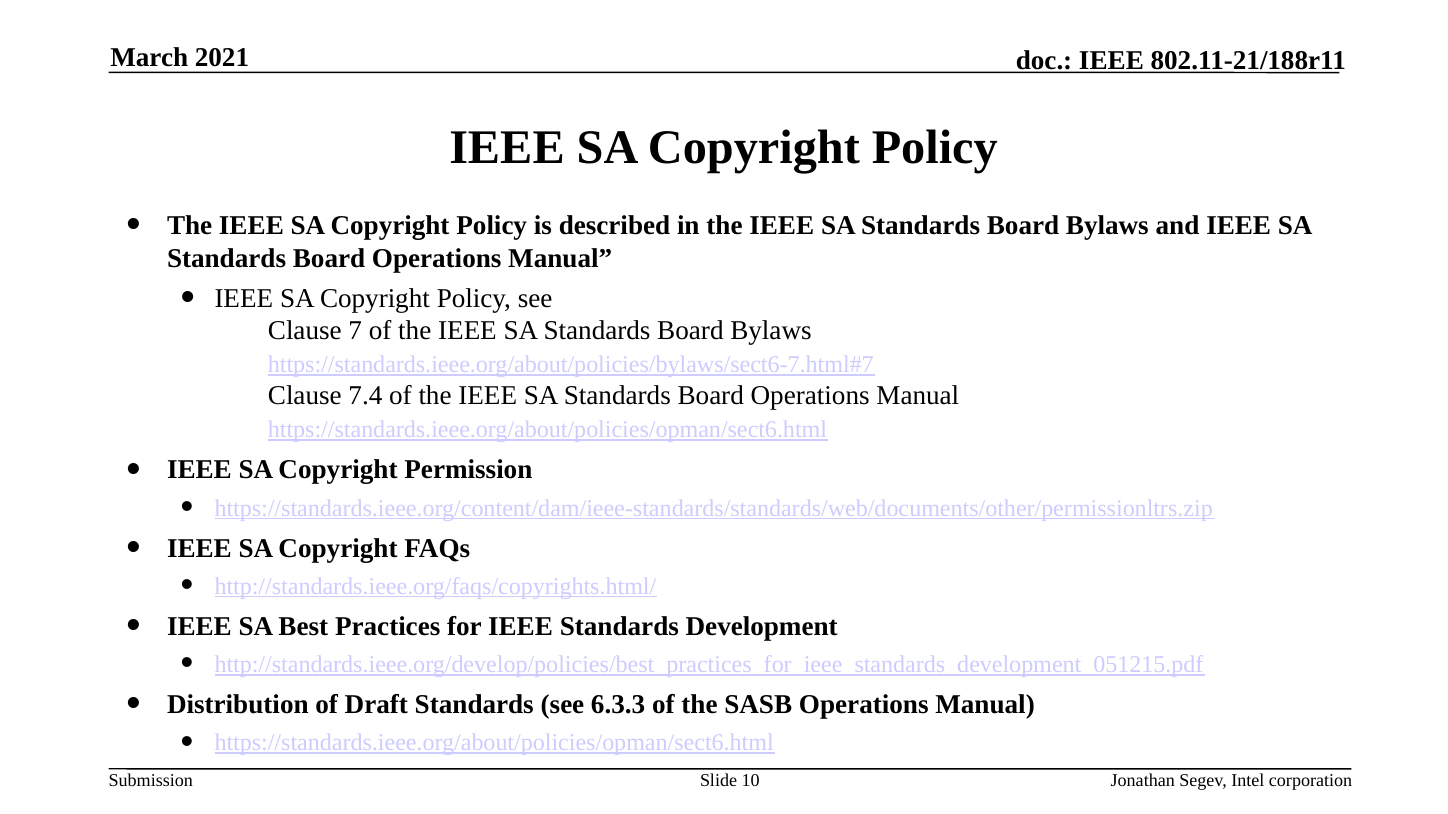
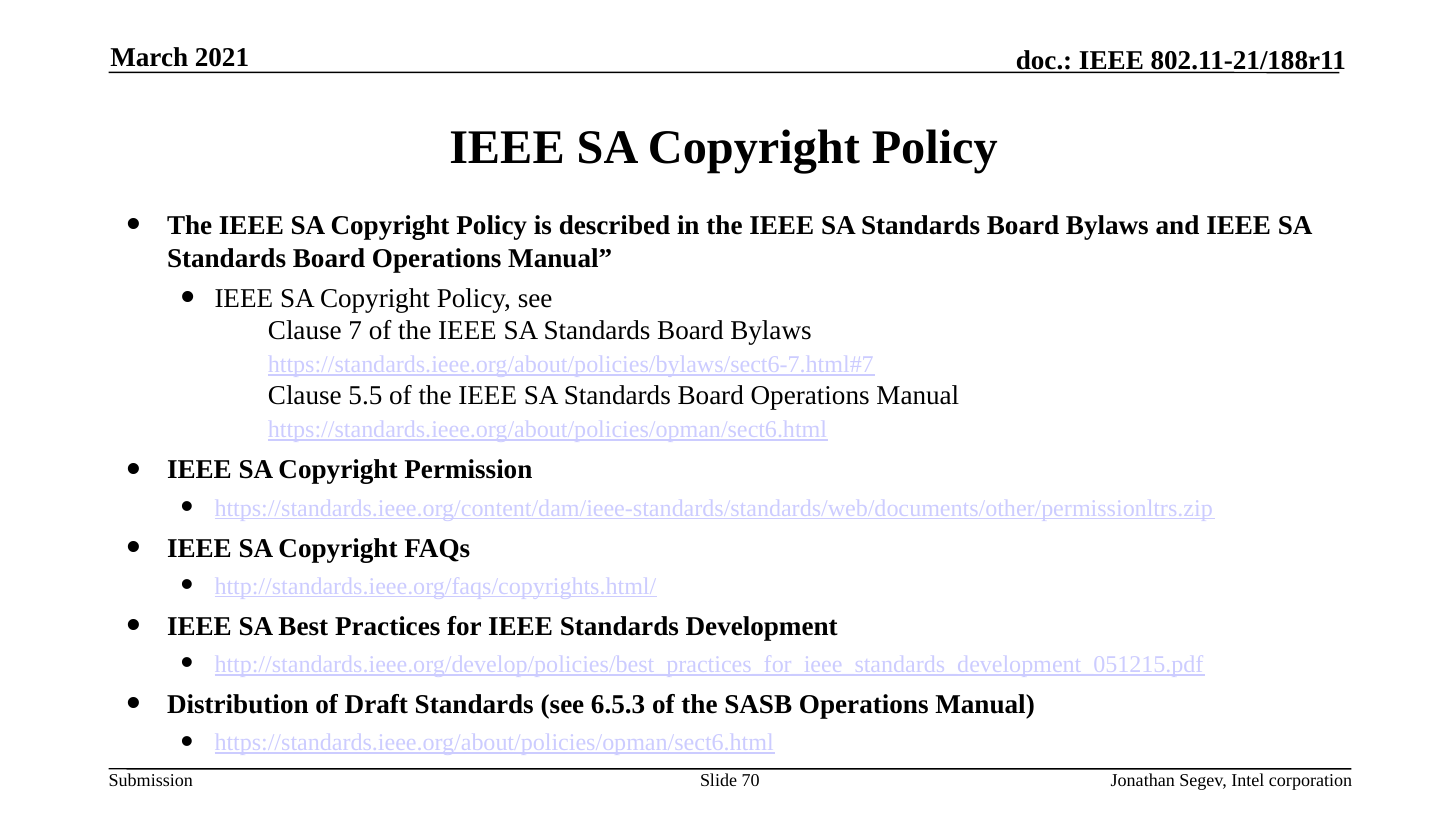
7.4: 7.4 -> 5.5
6.3.3: 6.3.3 -> 6.5.3
10: 10 -> 70
